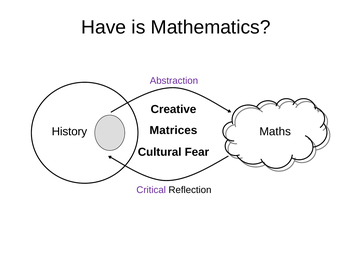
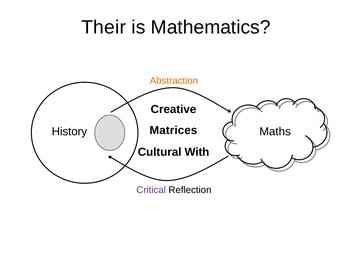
Have: Have -> Their
Abstraction colour: purple -> orange
Fear: Fear -> With
